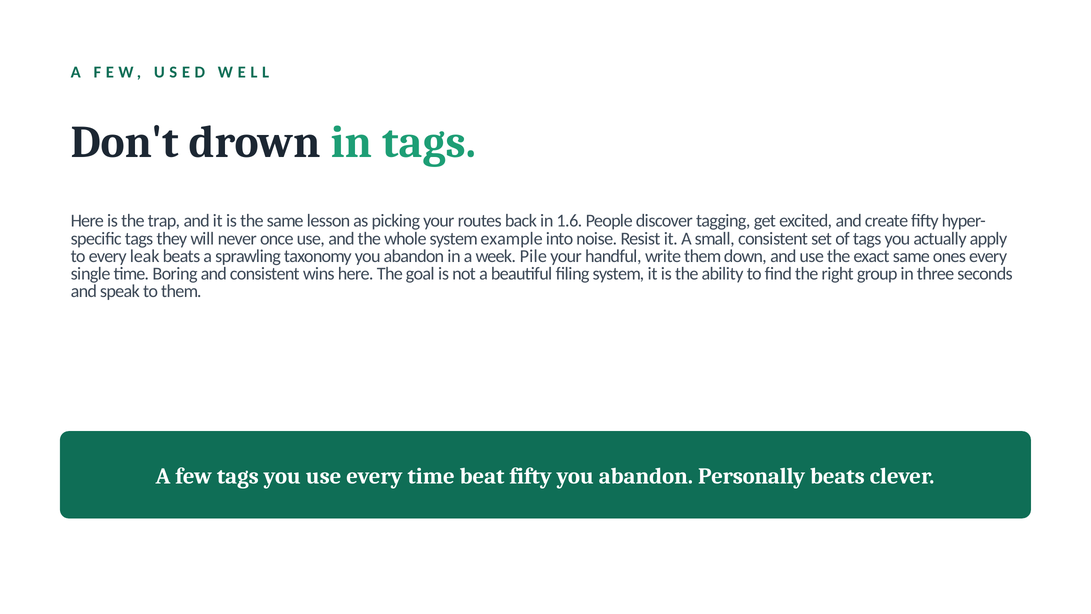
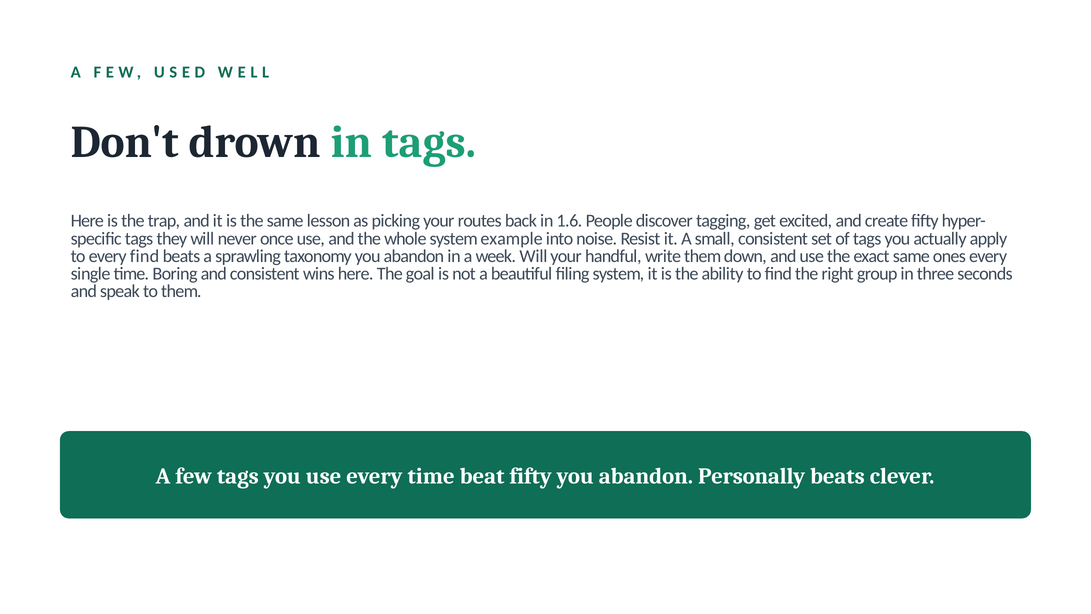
every leak: leak -> find
week Pile: Pile -> Will
